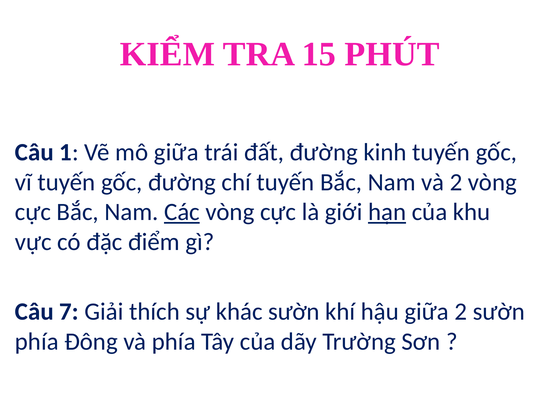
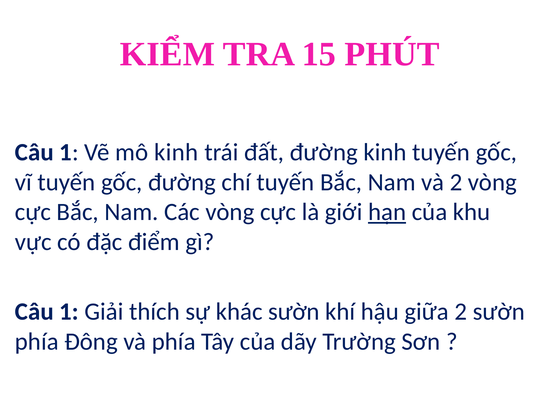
mô giữa: giữa -> kinh
Các underline: present -> none
7 at (69, 312): 7 -> 1
